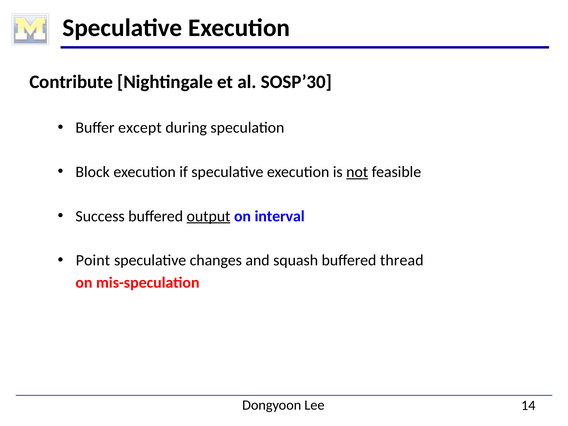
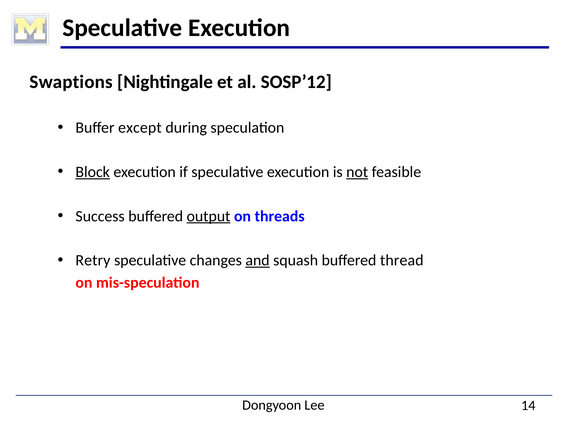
Contribute: Contribute -> Swaptions
SOSP’30: SOSP’30 -> SOSP’12
Block underline: none -> present
interval: interval -> threads
Point: Point -> Retry
and underline: none -> present
